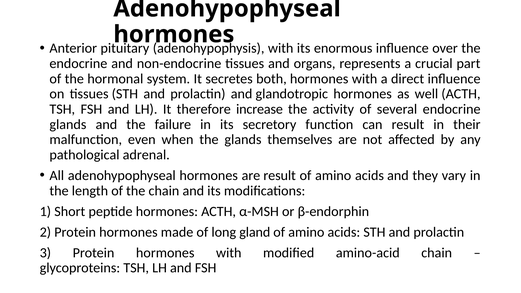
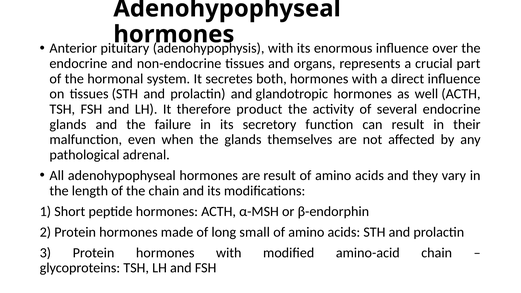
increase: increase -> product
gland: gland -> small
